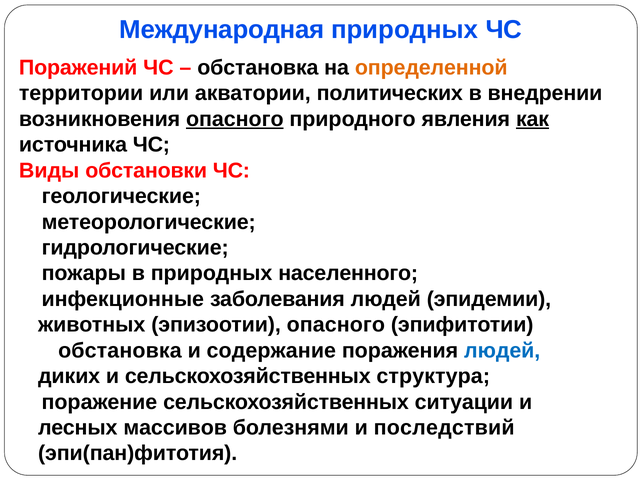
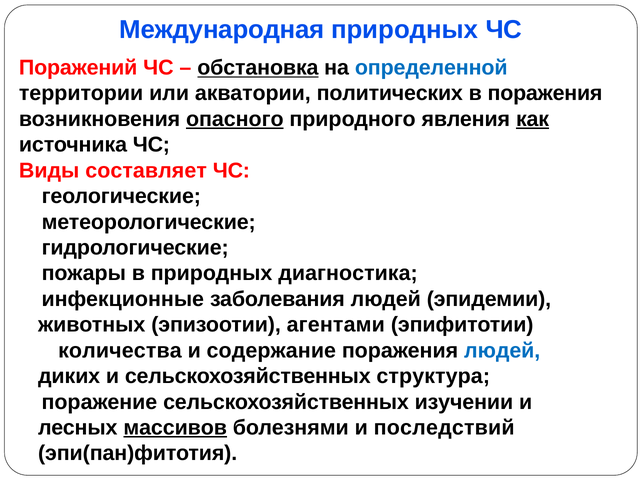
обстановка at (258, 68) underline: none -> present
определенной colour: orange -> blue
в внедрении: внедрении -> поражения
обстановки: обстановки -> составляет
населенного: населенного -> диагностика
эпизоотии опасного: опасного -> агентами
обстановка at (120, 350): обстановка -> количества
ситуации: ситуации -> изучении
массивов underline: none -> present
